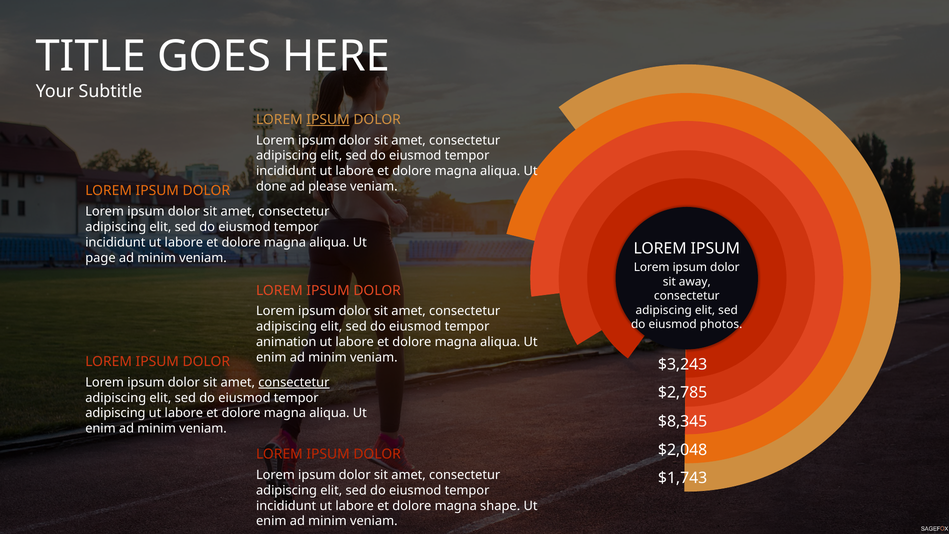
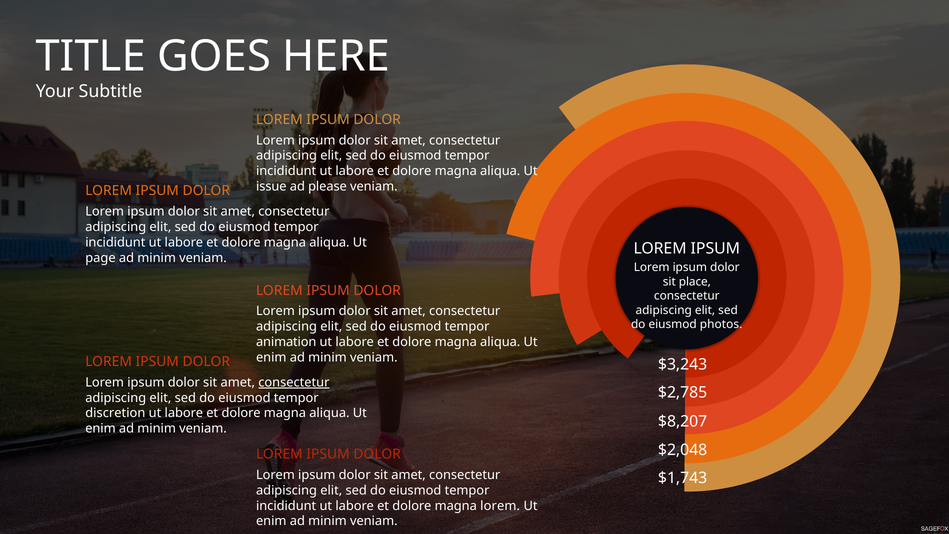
IPSUM at (328, 120) underline: present -> none
done: done -> issue
away: away -> place
adipiscing at (115, 413): adipiscing -> discretion
$8,345: $8,345 -> $8,207
magna shape: shape -> lorem
